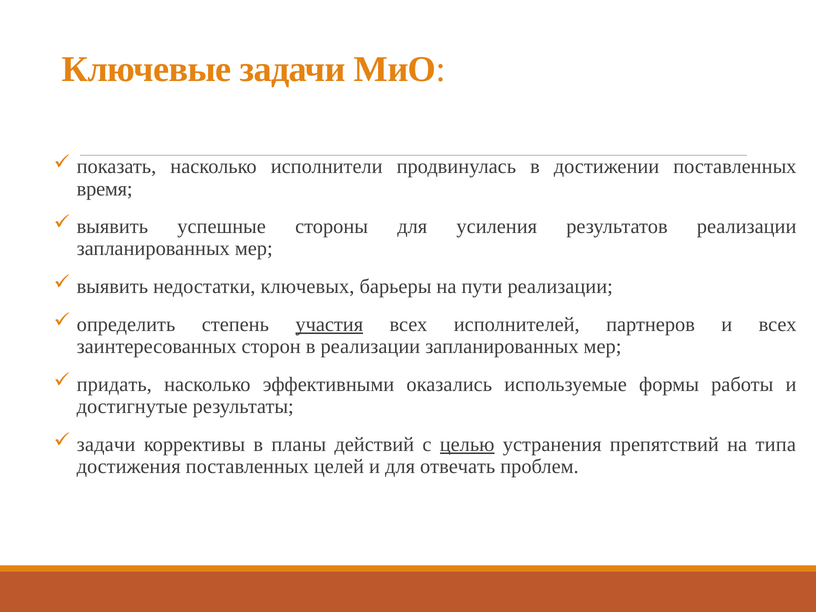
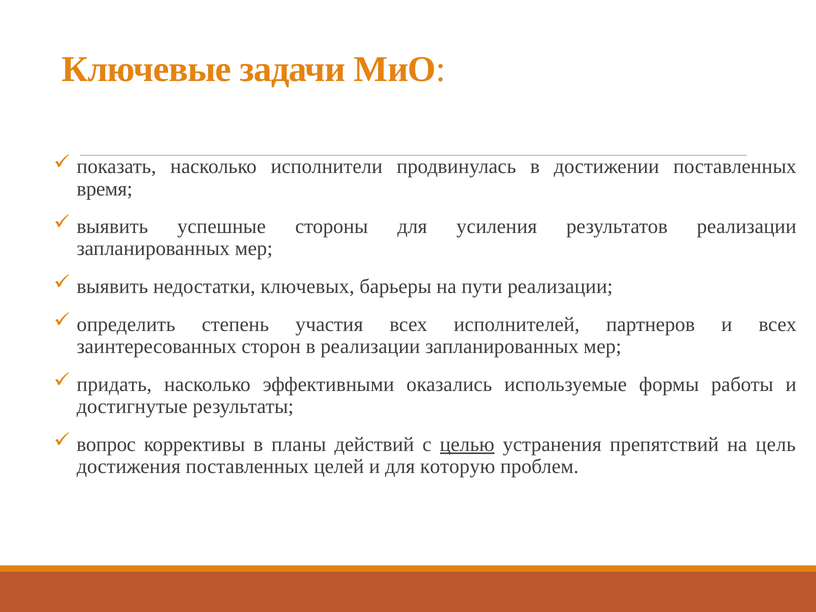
участия underline: present -> none
задачи at (106, 444): задачи -> вопрос
типа: типа -> цель
отвечать: отвечать -> которую
